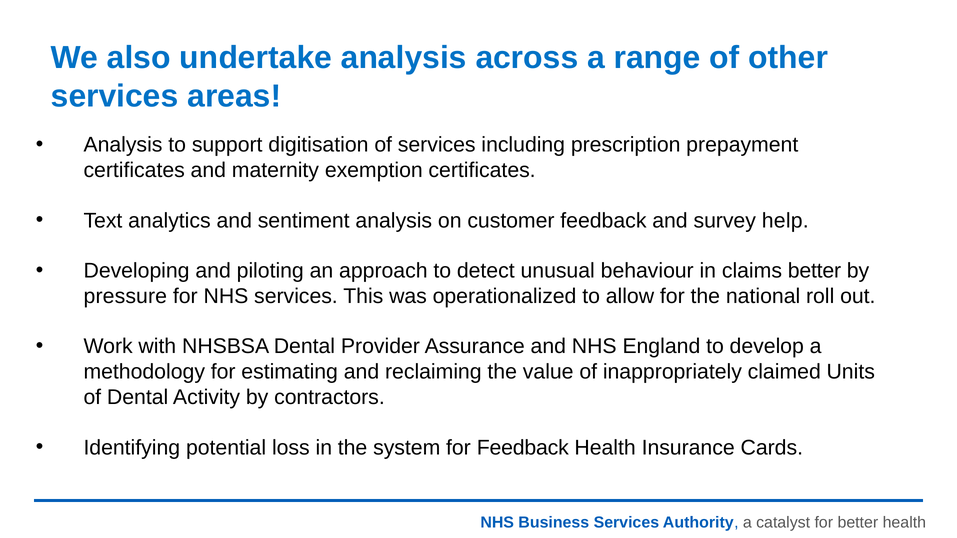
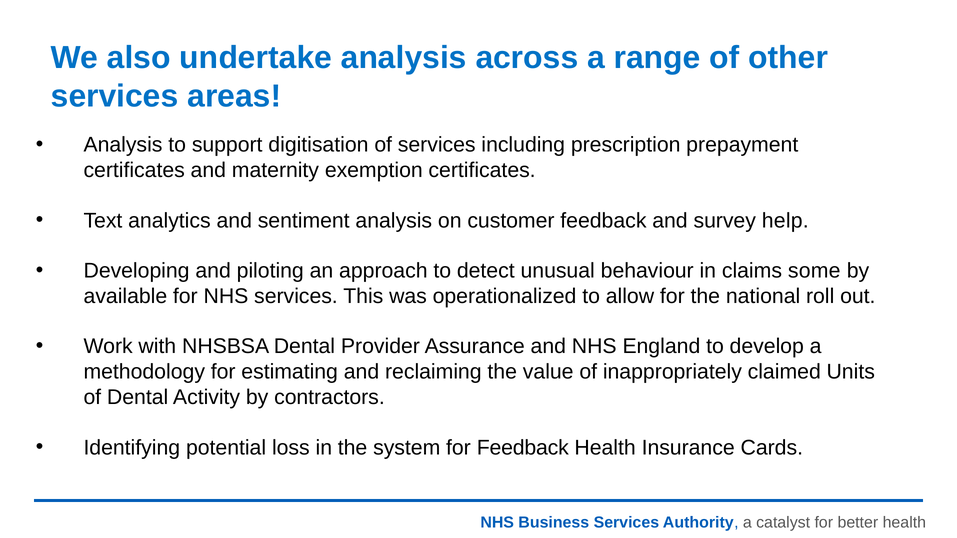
claims better: better -> some
pressure: pressure -> available
